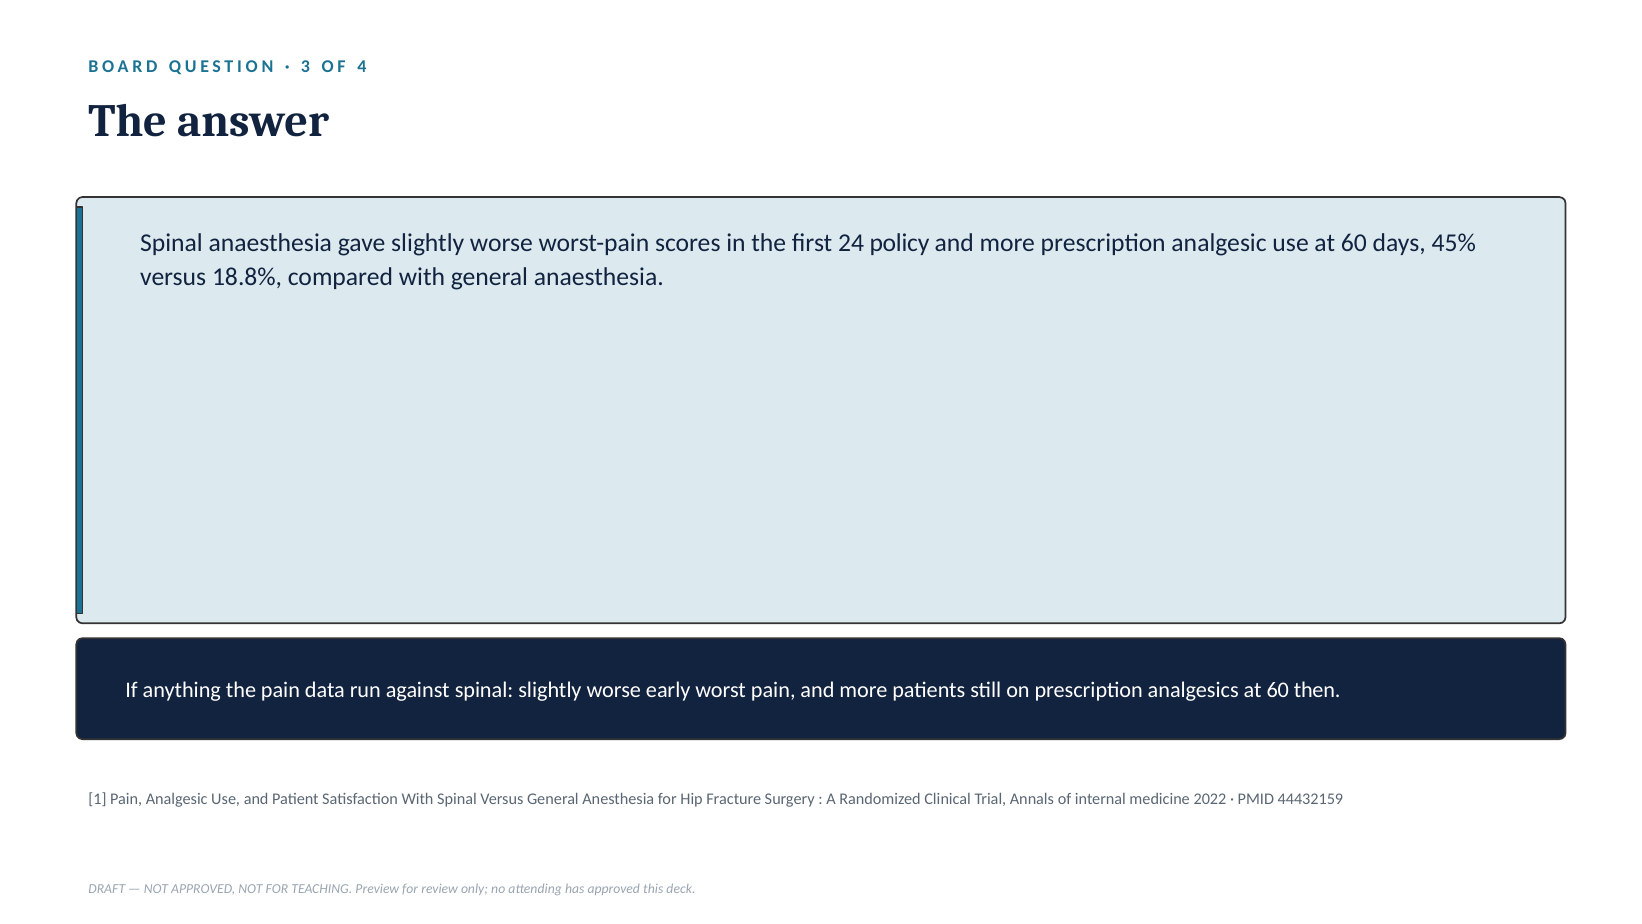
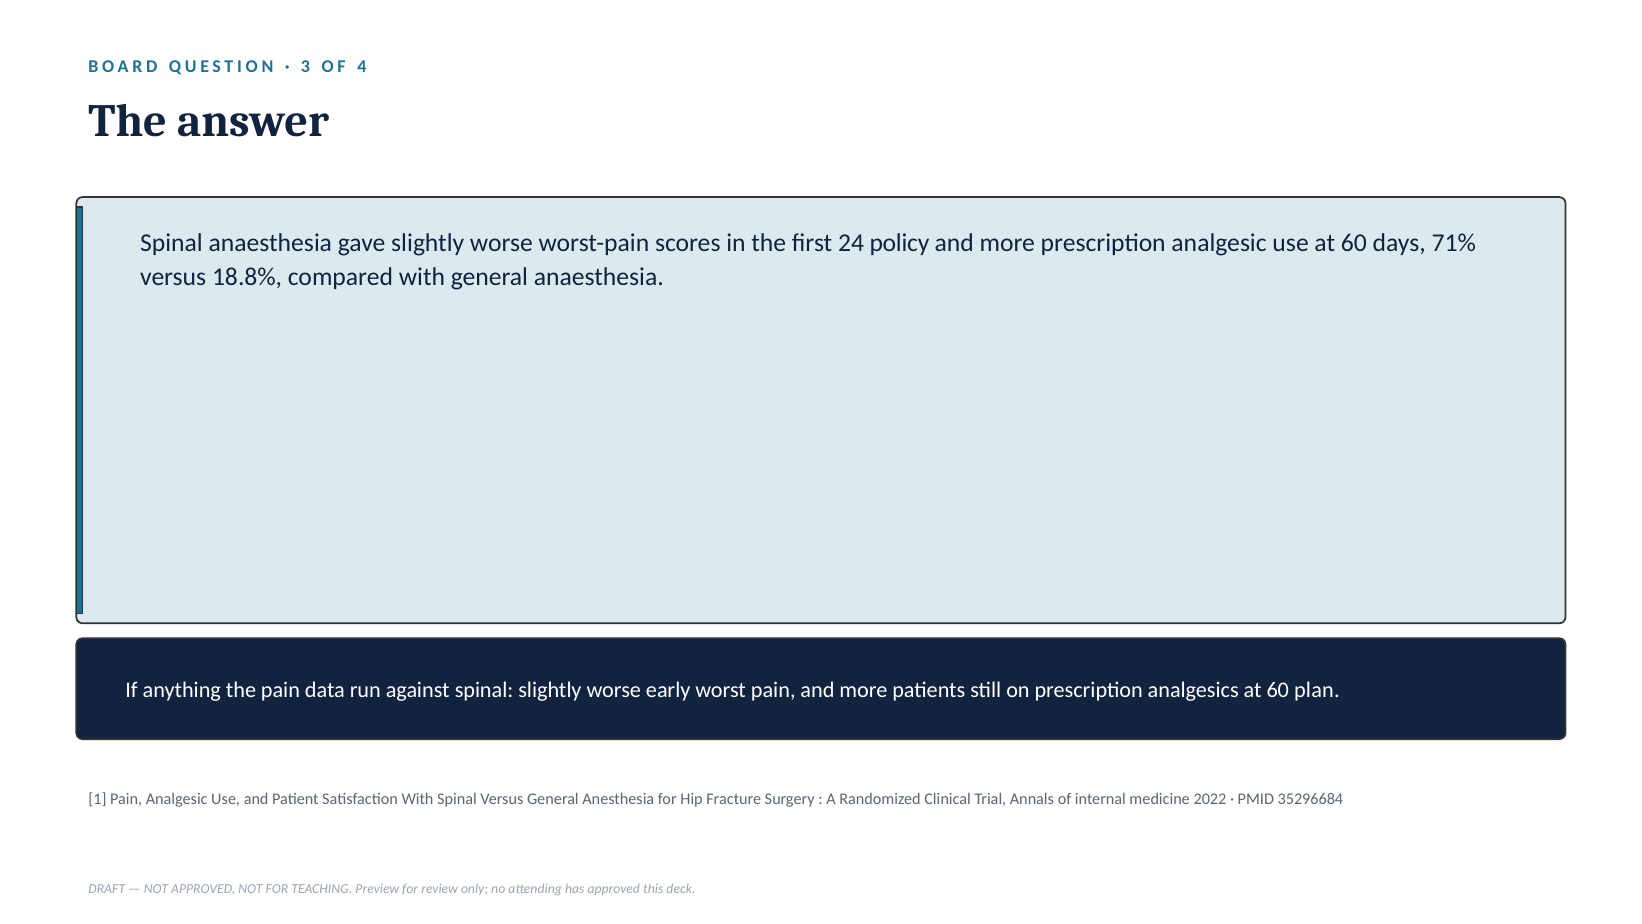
45%: 45% -> 71%
then: then -> plan
44432159: 44432159 -> 35296684
